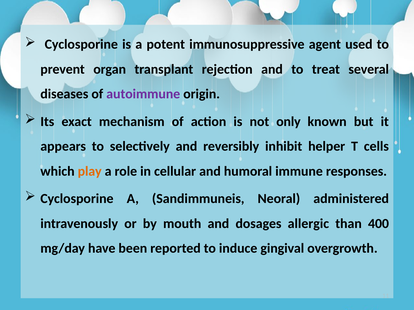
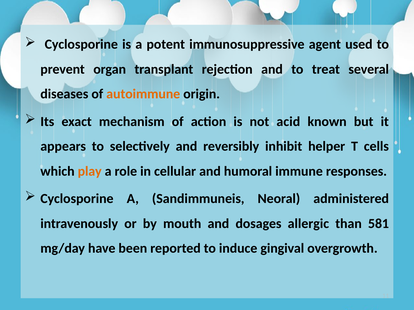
autoimmune colour: purple -> orange
only: only -> acid
400: 400 -> 581
